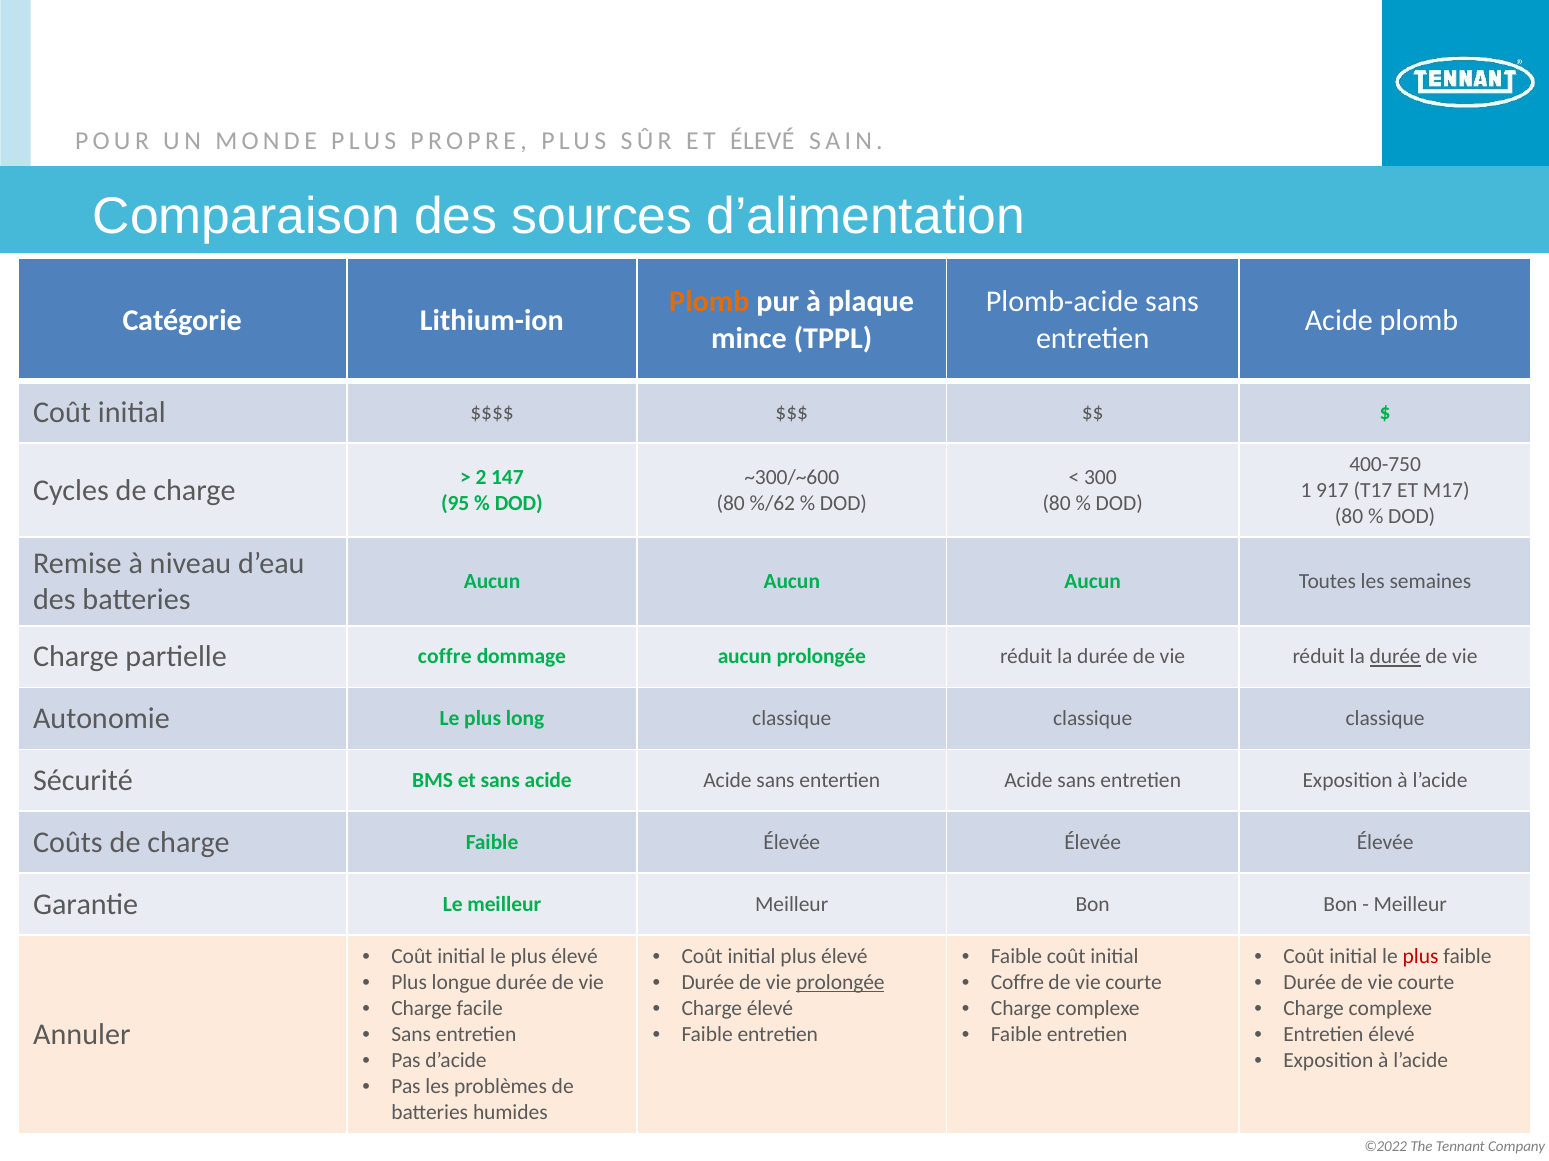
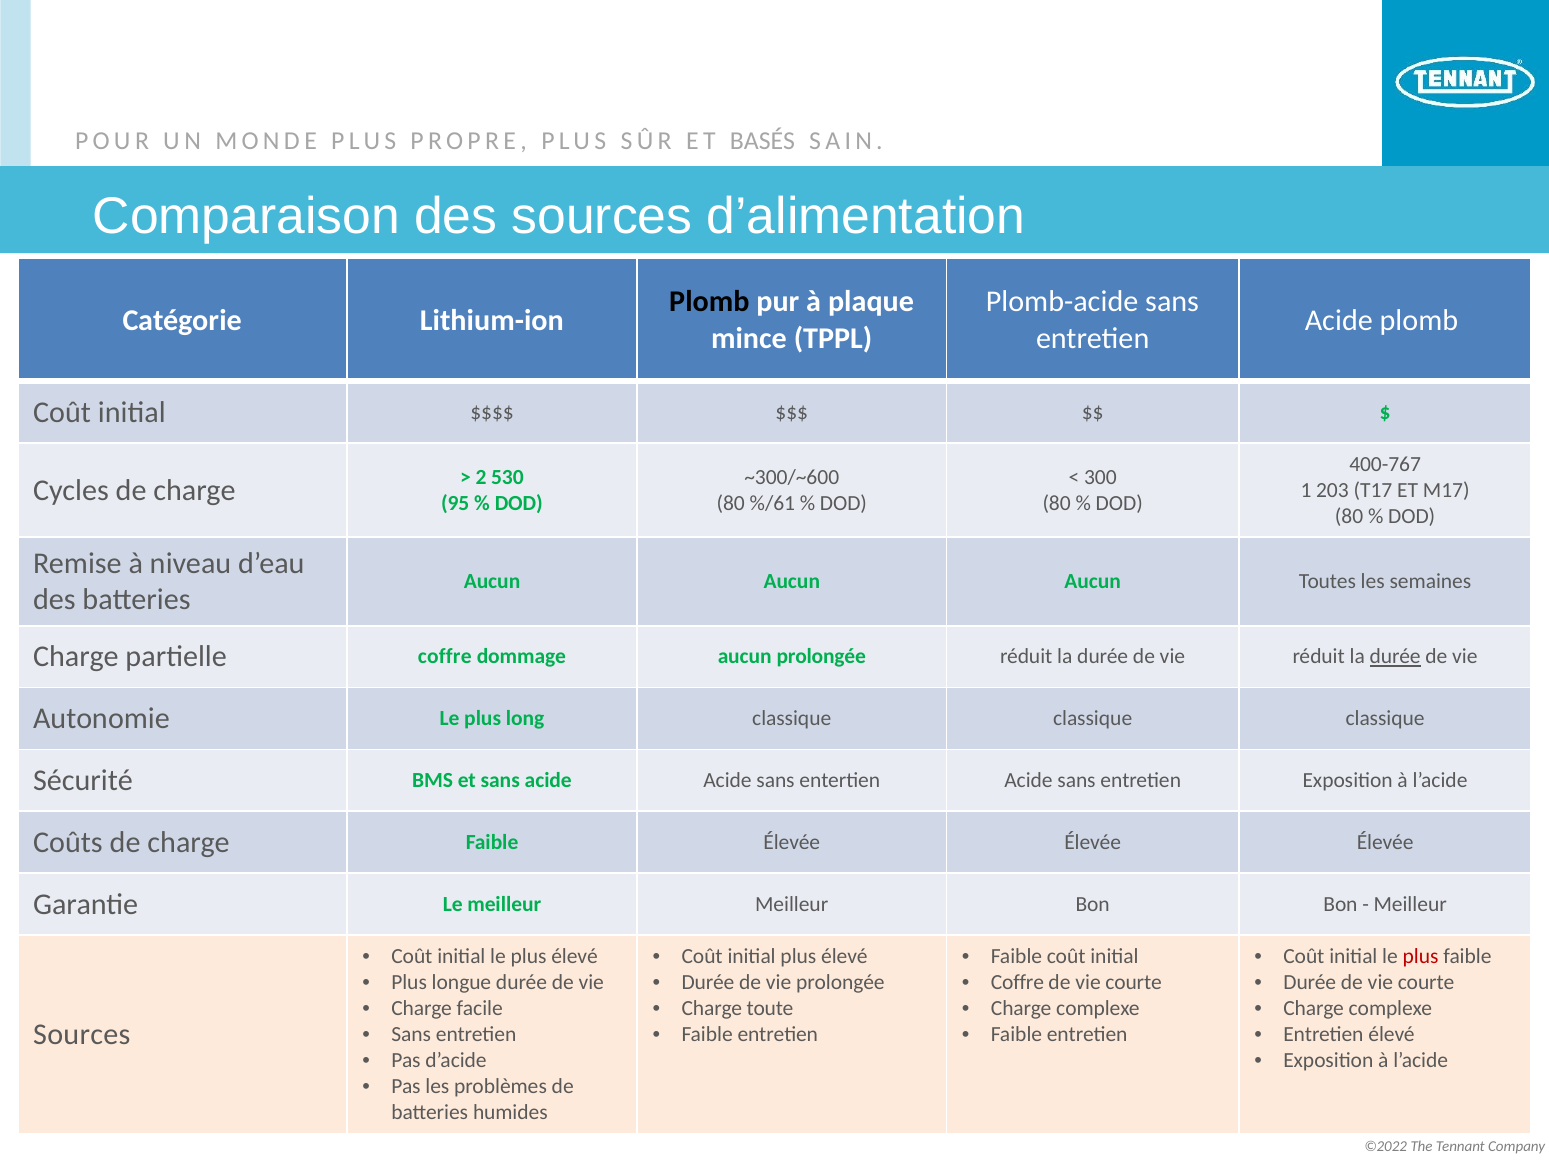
ET ÉLEVÉ: ÉLEVÉ -> BASÉS
Plomb at (709, 302) colour: orange -> black
400-750: 400-750 -> 400-767
147: 147 -> 530
917: 917 -> 203
%/62: %/62 -> %/61
prolongée at (840, 983) underline: present -> none
Charge élevé: élevé -> toute
Annuler at (82, 1036): Annuler -> Sources
